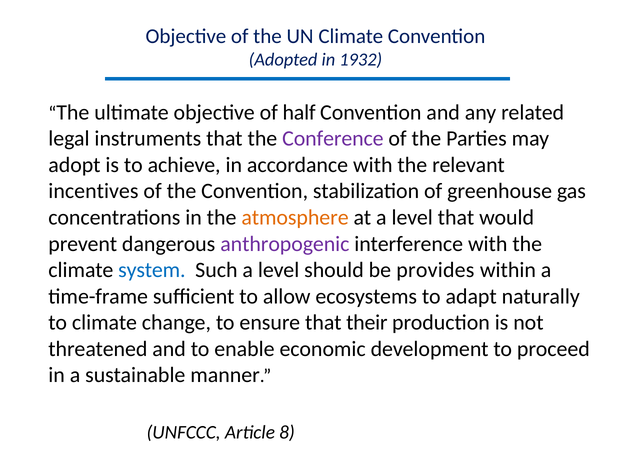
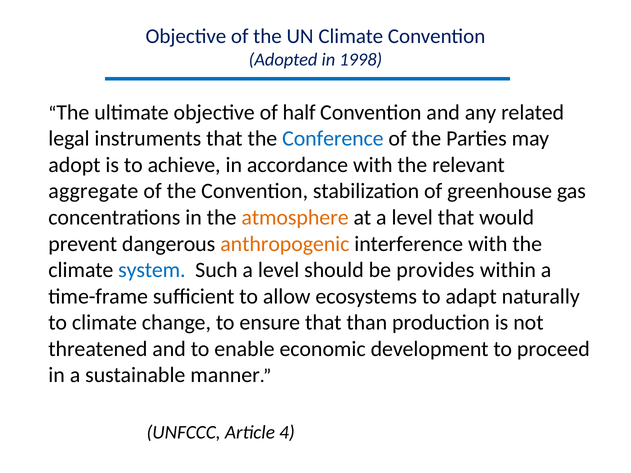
1932: 1932 -> 1998
Conference colour: purple -> blue
incentives: incentives -> aggregate
anthropogenic colour: purple -> orange
their: their -> than
8: 8 -> 4
